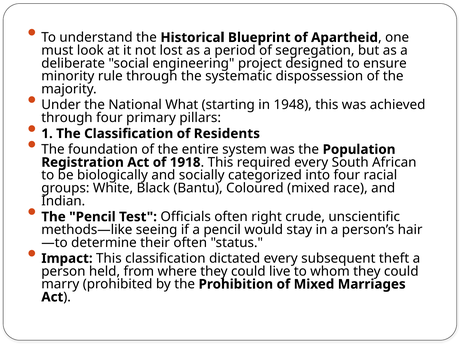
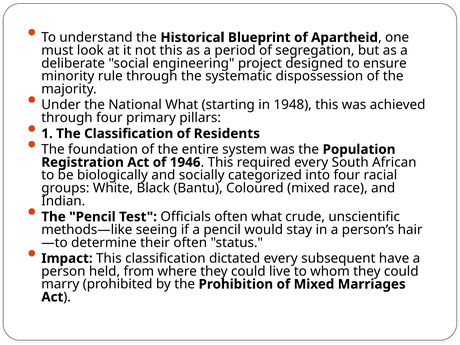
not lost: lost -> this
1918: 1918 -> 1946
often right: right -> what
theft: theft -> have
